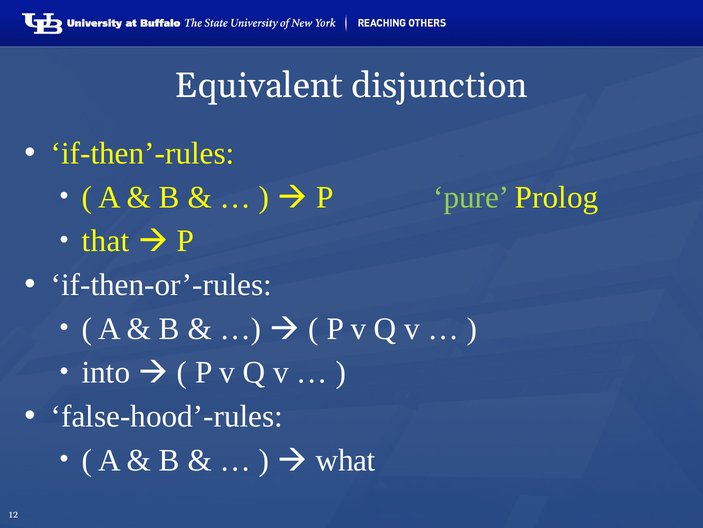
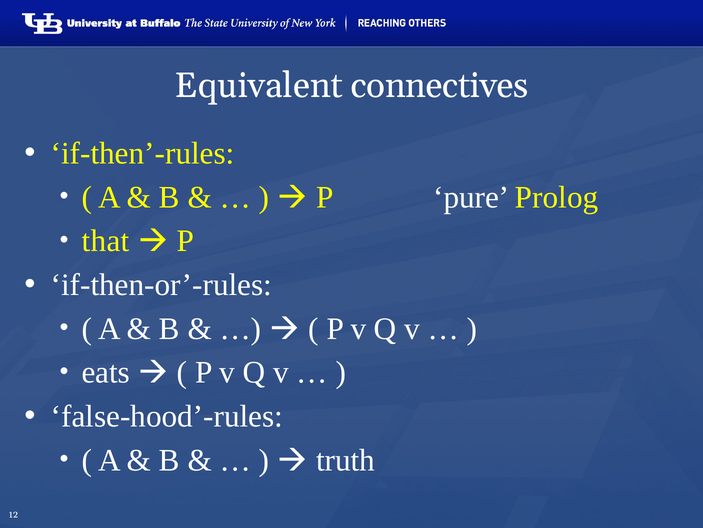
disjunction: disjunction -> connectives
pure colour: light green -> white
into: into -> eats
what: what -> truth
